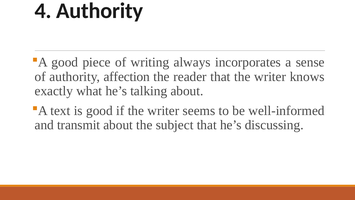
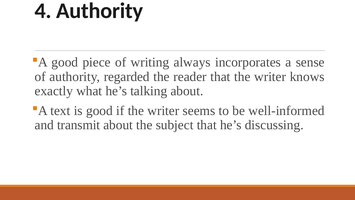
affection: affection -> regarded
